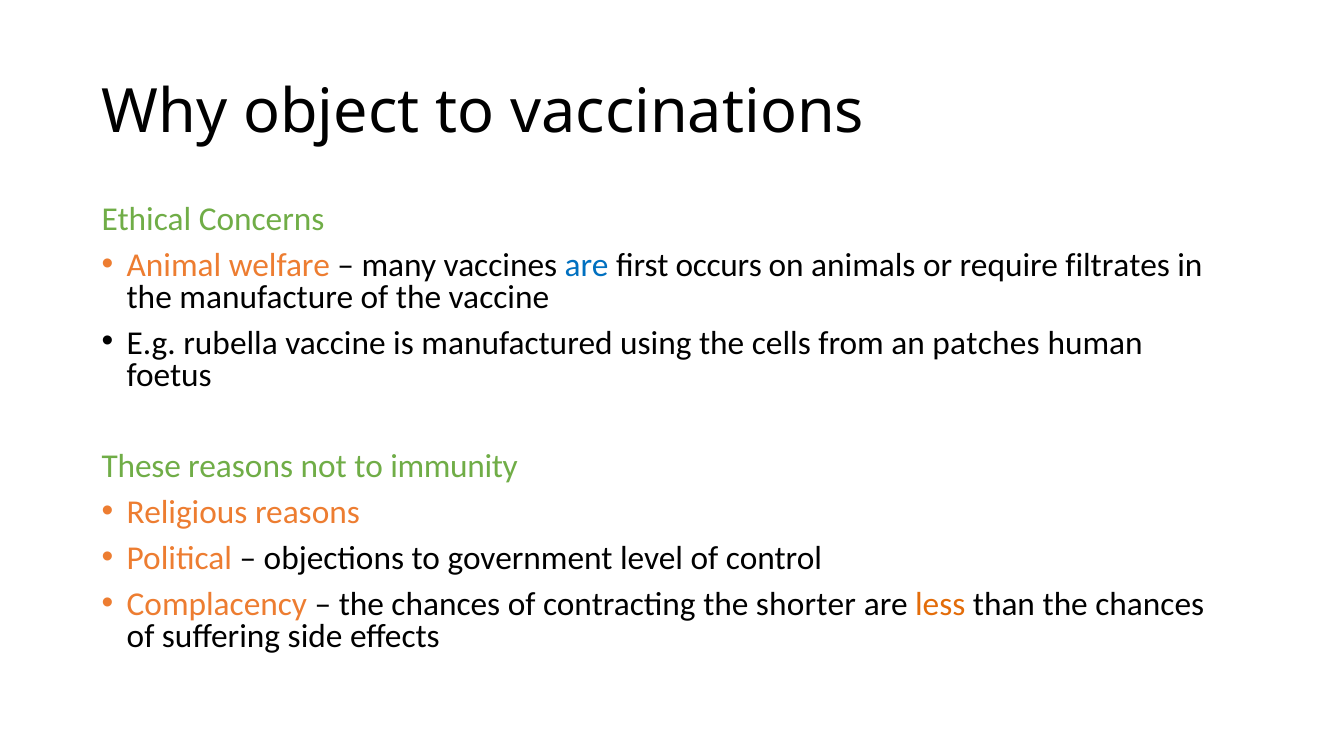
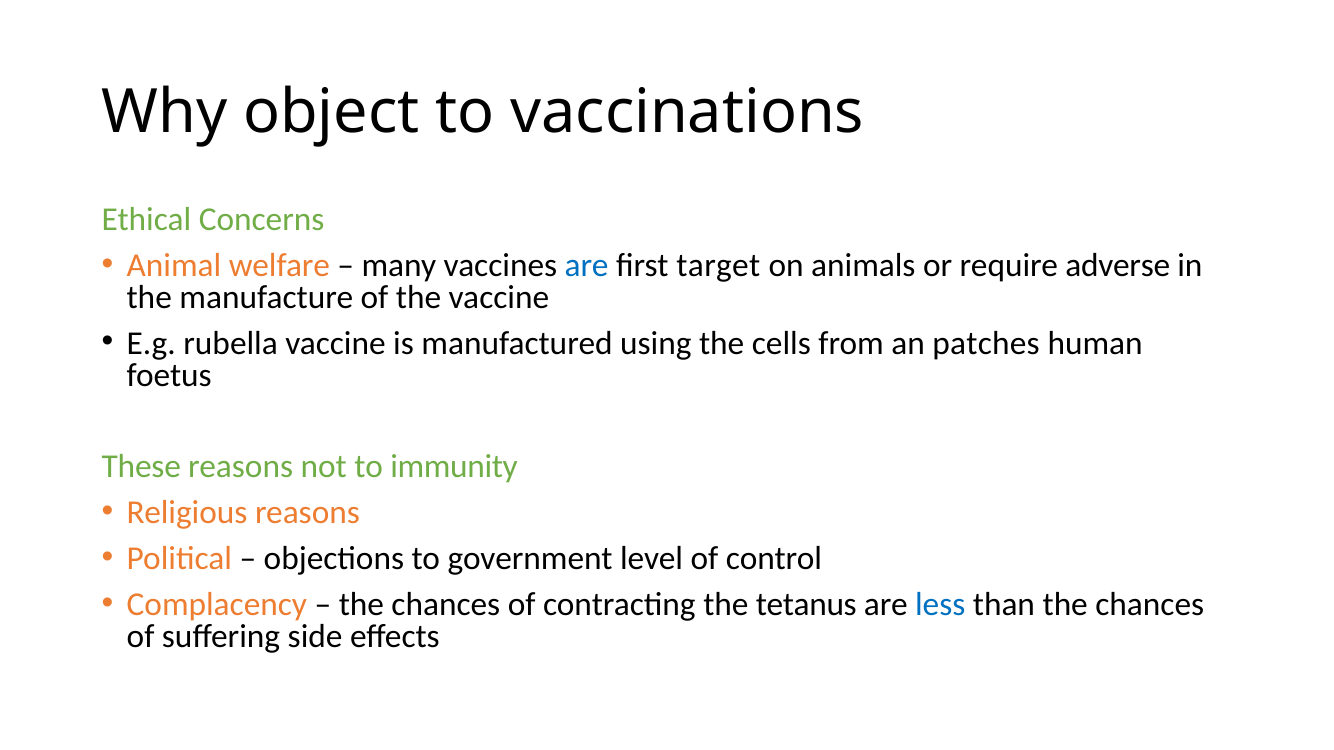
occurs: occurs -> target
filtrates: filtrates -> adverse
shorter: shorter -> tetanus
less colour: orange -> blue
